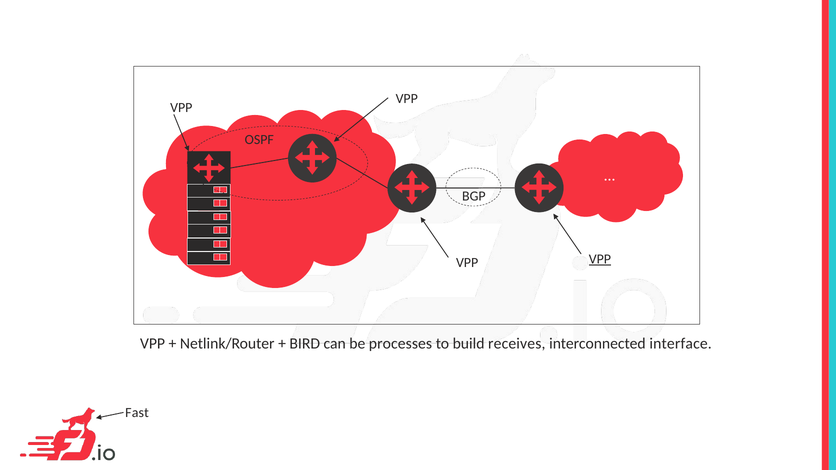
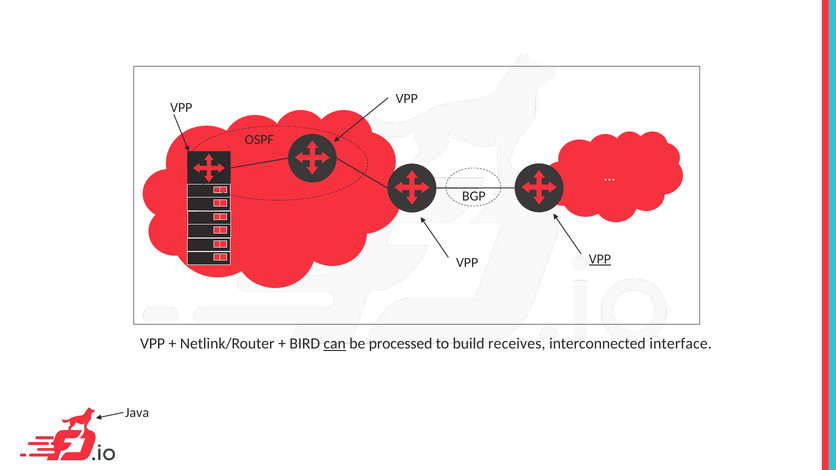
can underline: none -> present
processes: processes -> processed
Fast: Fast -> Java
